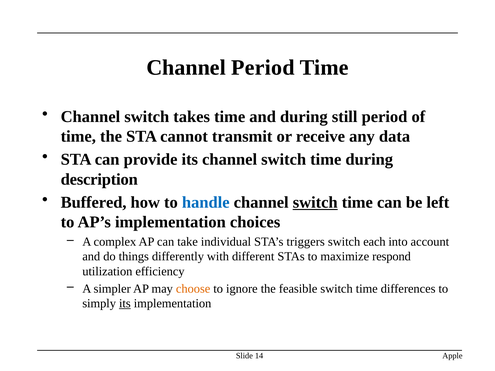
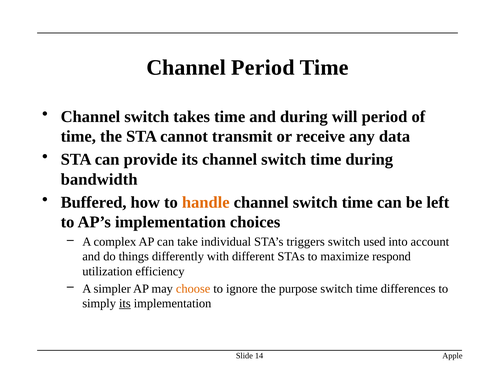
still: still -> will
description: description -> bandwidth
handle colour: blue -> orange
switch at (315, 202) underline: present -> none
each: each -> used
feasible: feasible -> purpose
